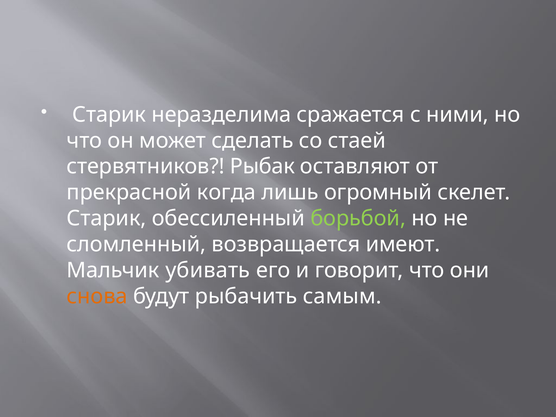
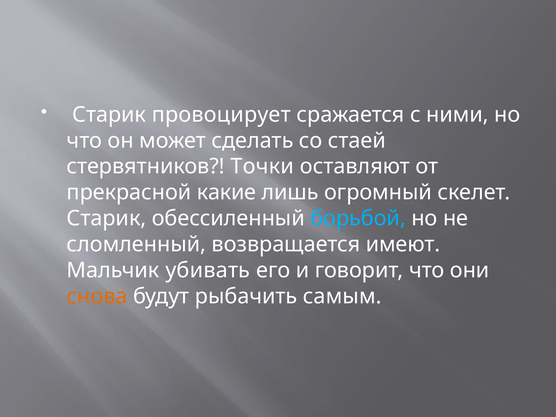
неразделима: неразделима -> провоцирует
Рыбак: Рыбак -> Точки
когда: когда -> какие
борьбой colour: light green -> light blue
